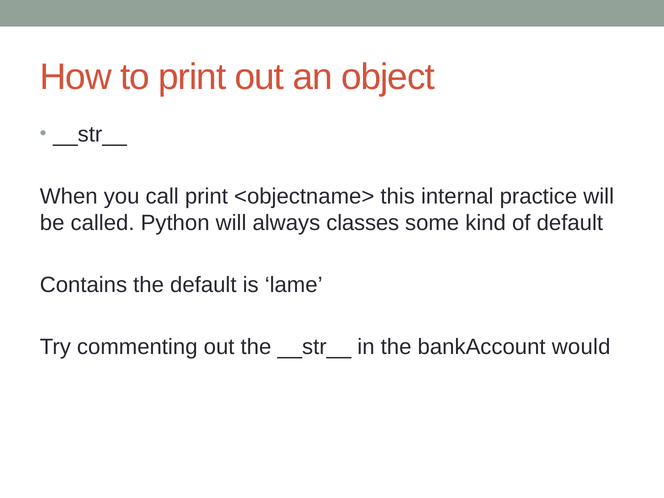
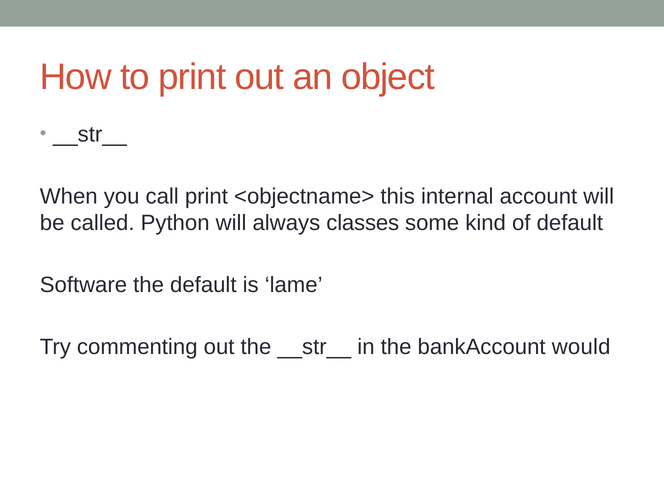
practice: practice -> account
Contains: Contains -> Software
